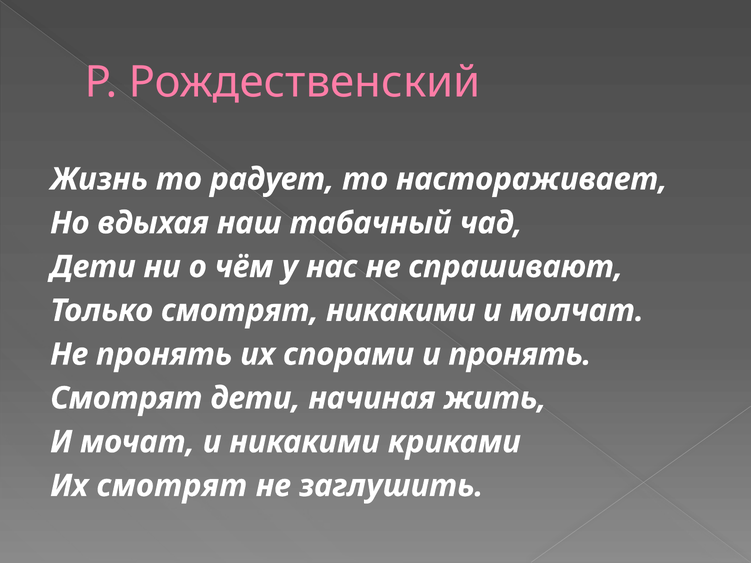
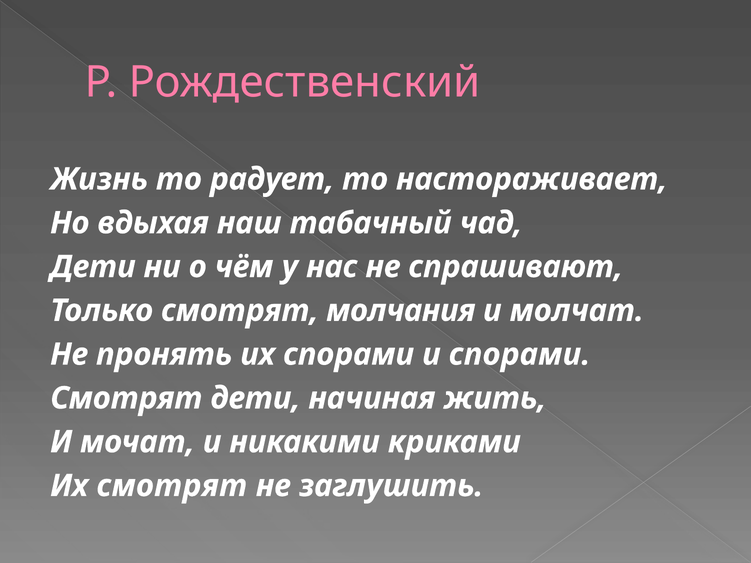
смотрят никакими: никакими -> молчания
и пронять: пронять -> спорами
